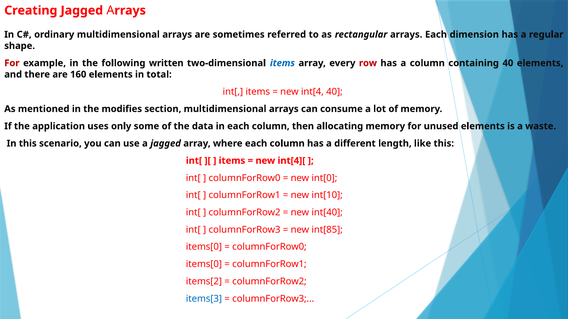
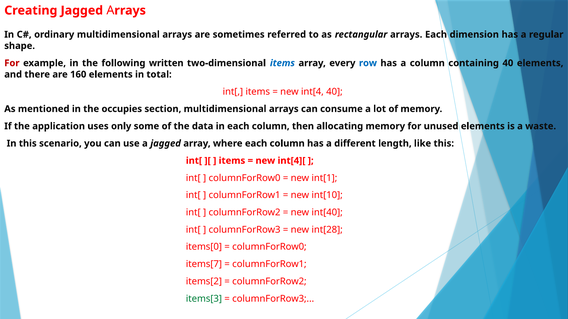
row colour: red -> blue
modifies: modifies -> occupies
int[0: int[0 -> int[1
int[85: int[85 -> int[28
items[0 at (204, 265): items[0 -> items[7
items[3 colour: blue -> green
